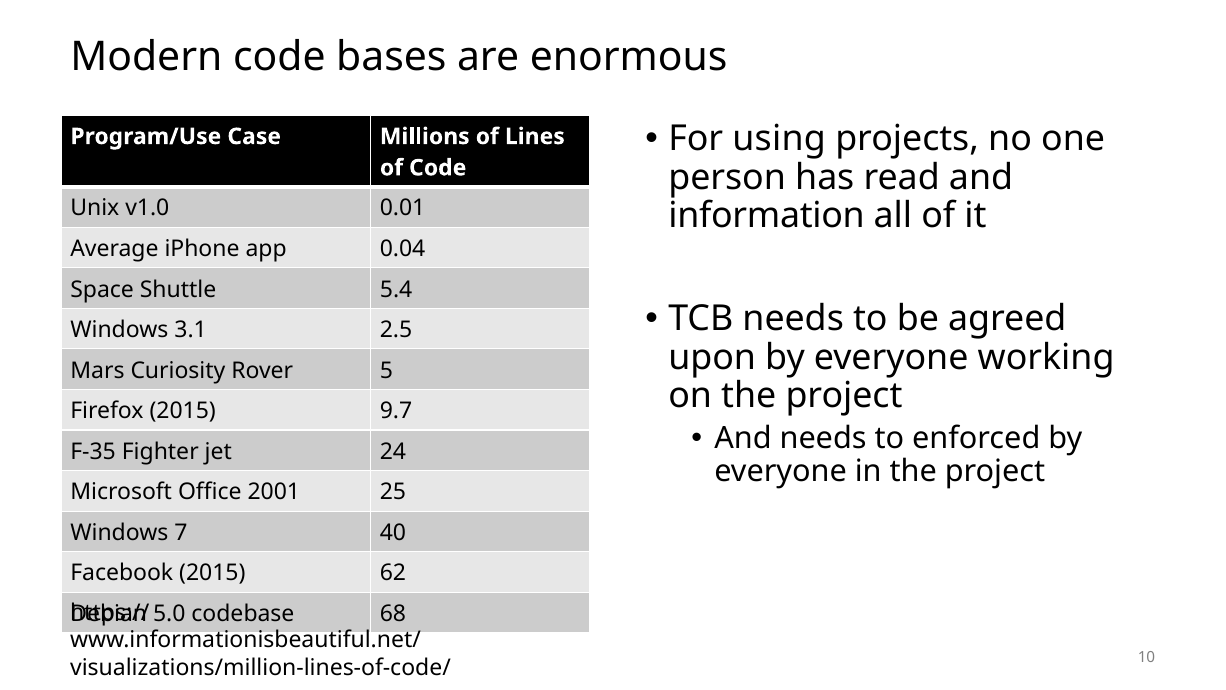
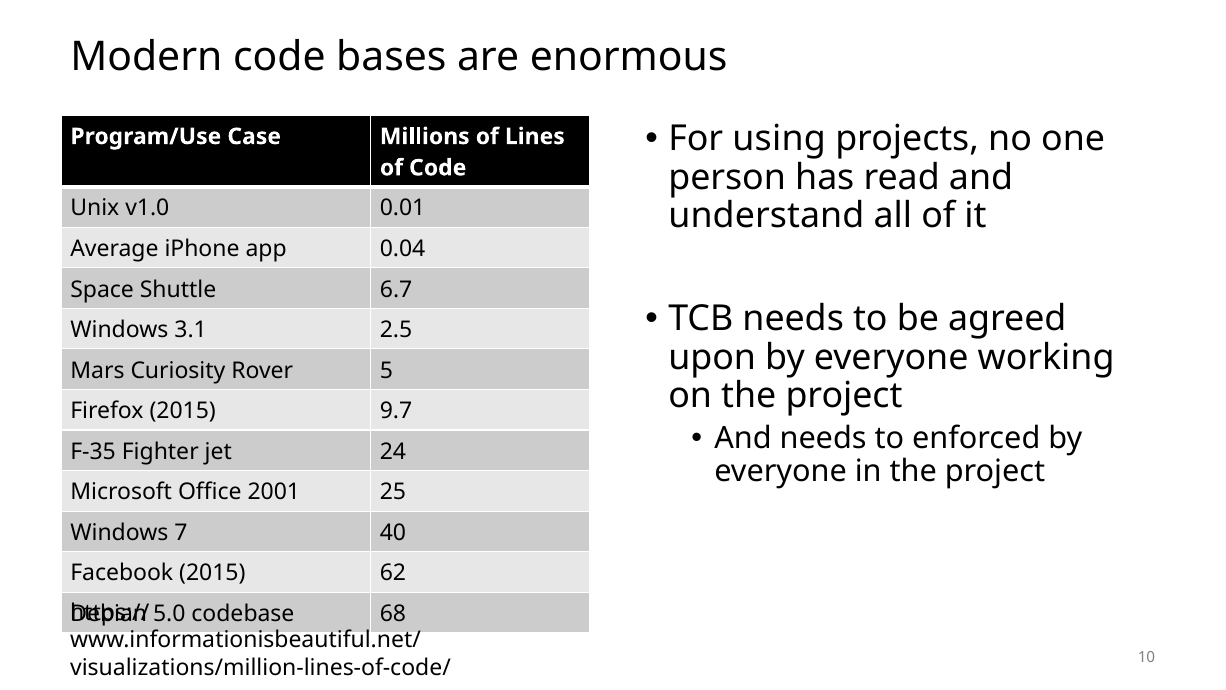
information: information -> understand
5.4: 5.4 -> 6.7
